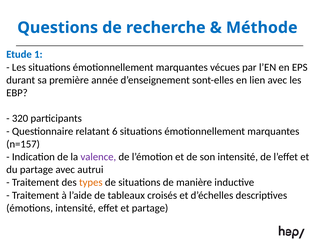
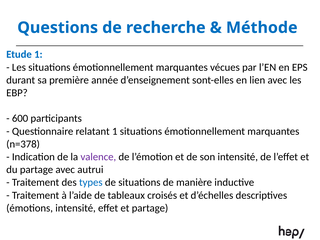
320: 320 -> 600
relatant 6: 6 -> 1
n=157: n=157 -> n=378
types colour: orange -> blue
